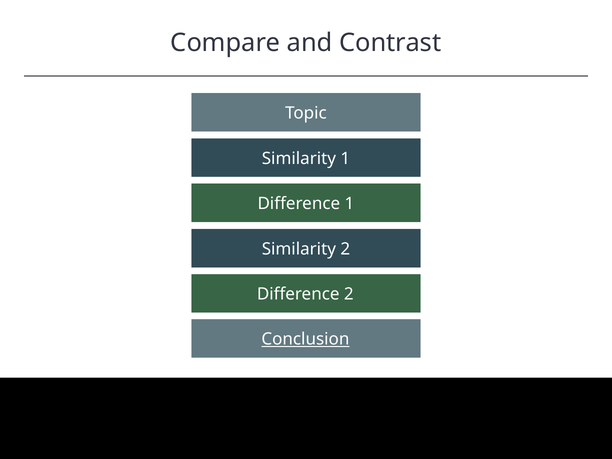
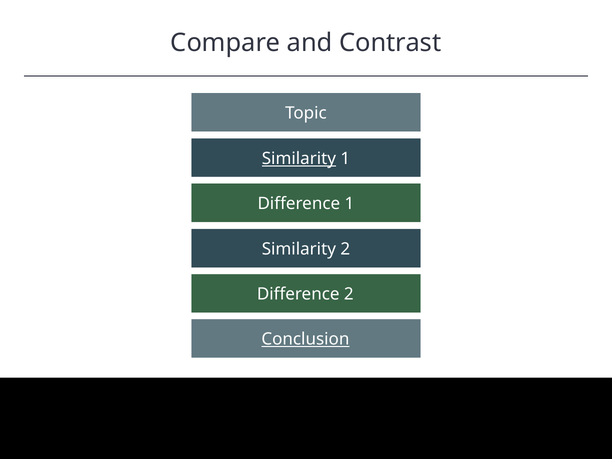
Similarity at (299, 159) underline: none -> present
